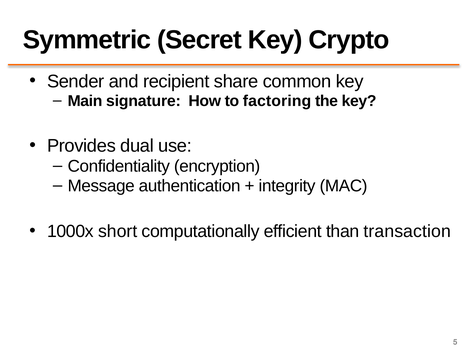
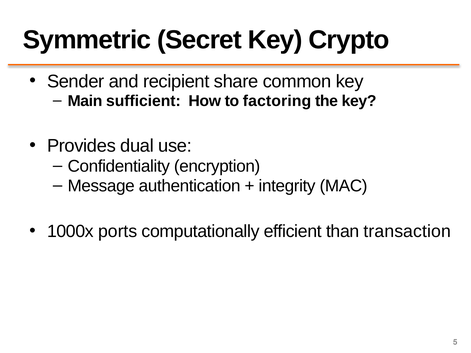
signature: signature -> sufficient
short: short -> ports
